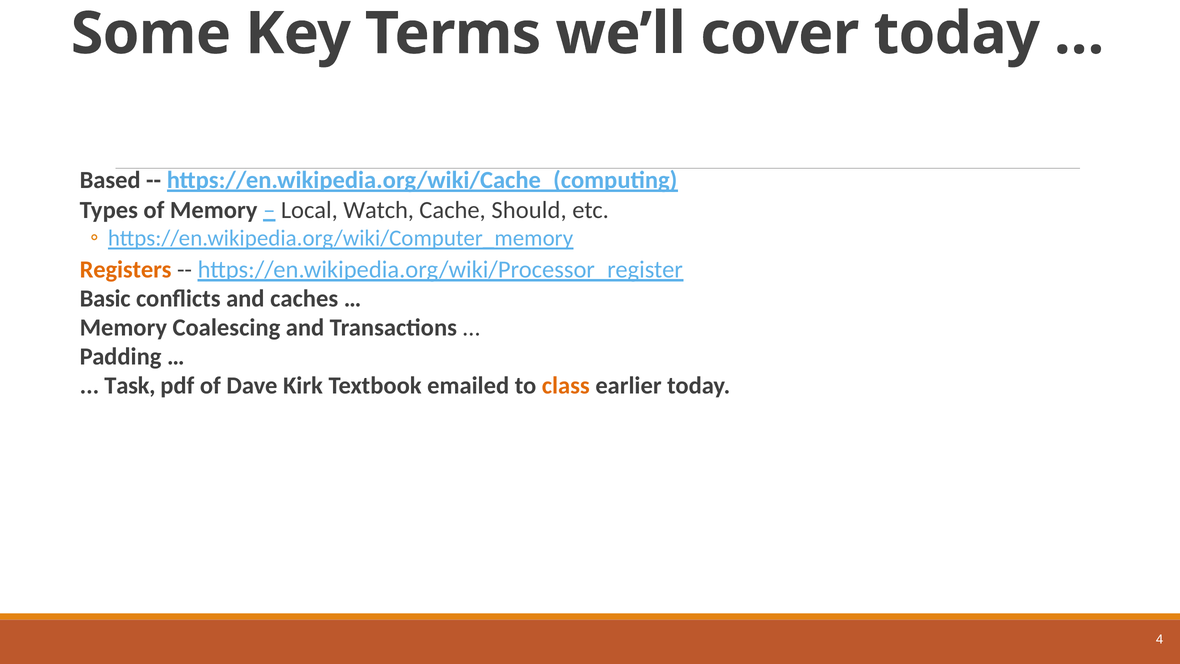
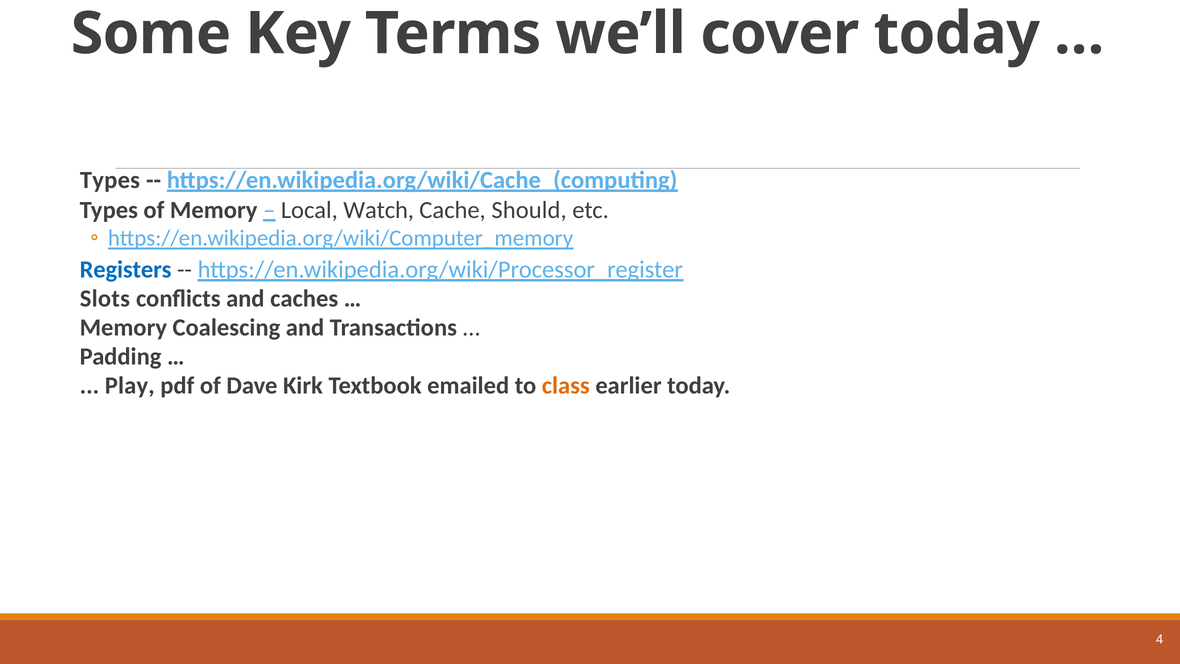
Based at (110, 180): Based -> Types
Registers colour: orange -> blue
Basic: Basic -> Slots
Task: Task -> Play
